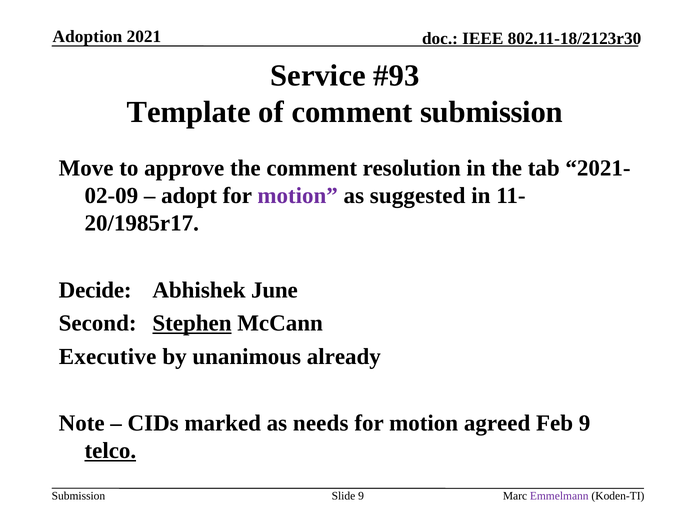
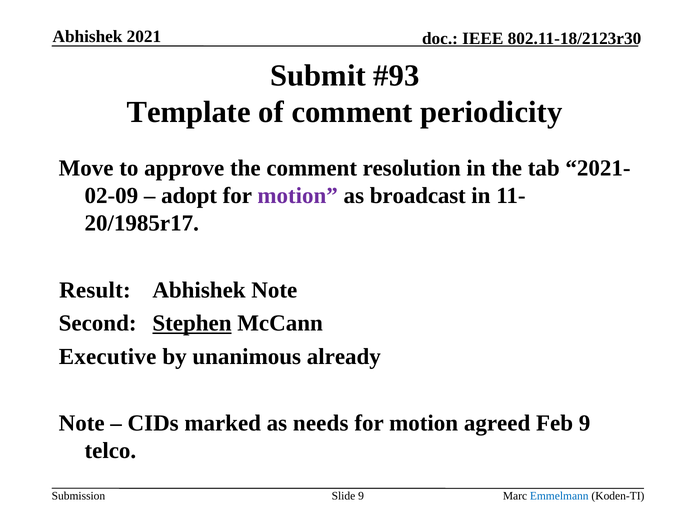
Adoption at (87, 37): Adoption -> Abhishek
Service: Service -> Submit
comment submission: submission -> periodicity
suggested: suggested -> broadcast
Decide: Decide -> Result
Abhishek June: June -> Note
telco underline: present -> none
Emmelmann colour: purple -> blue
